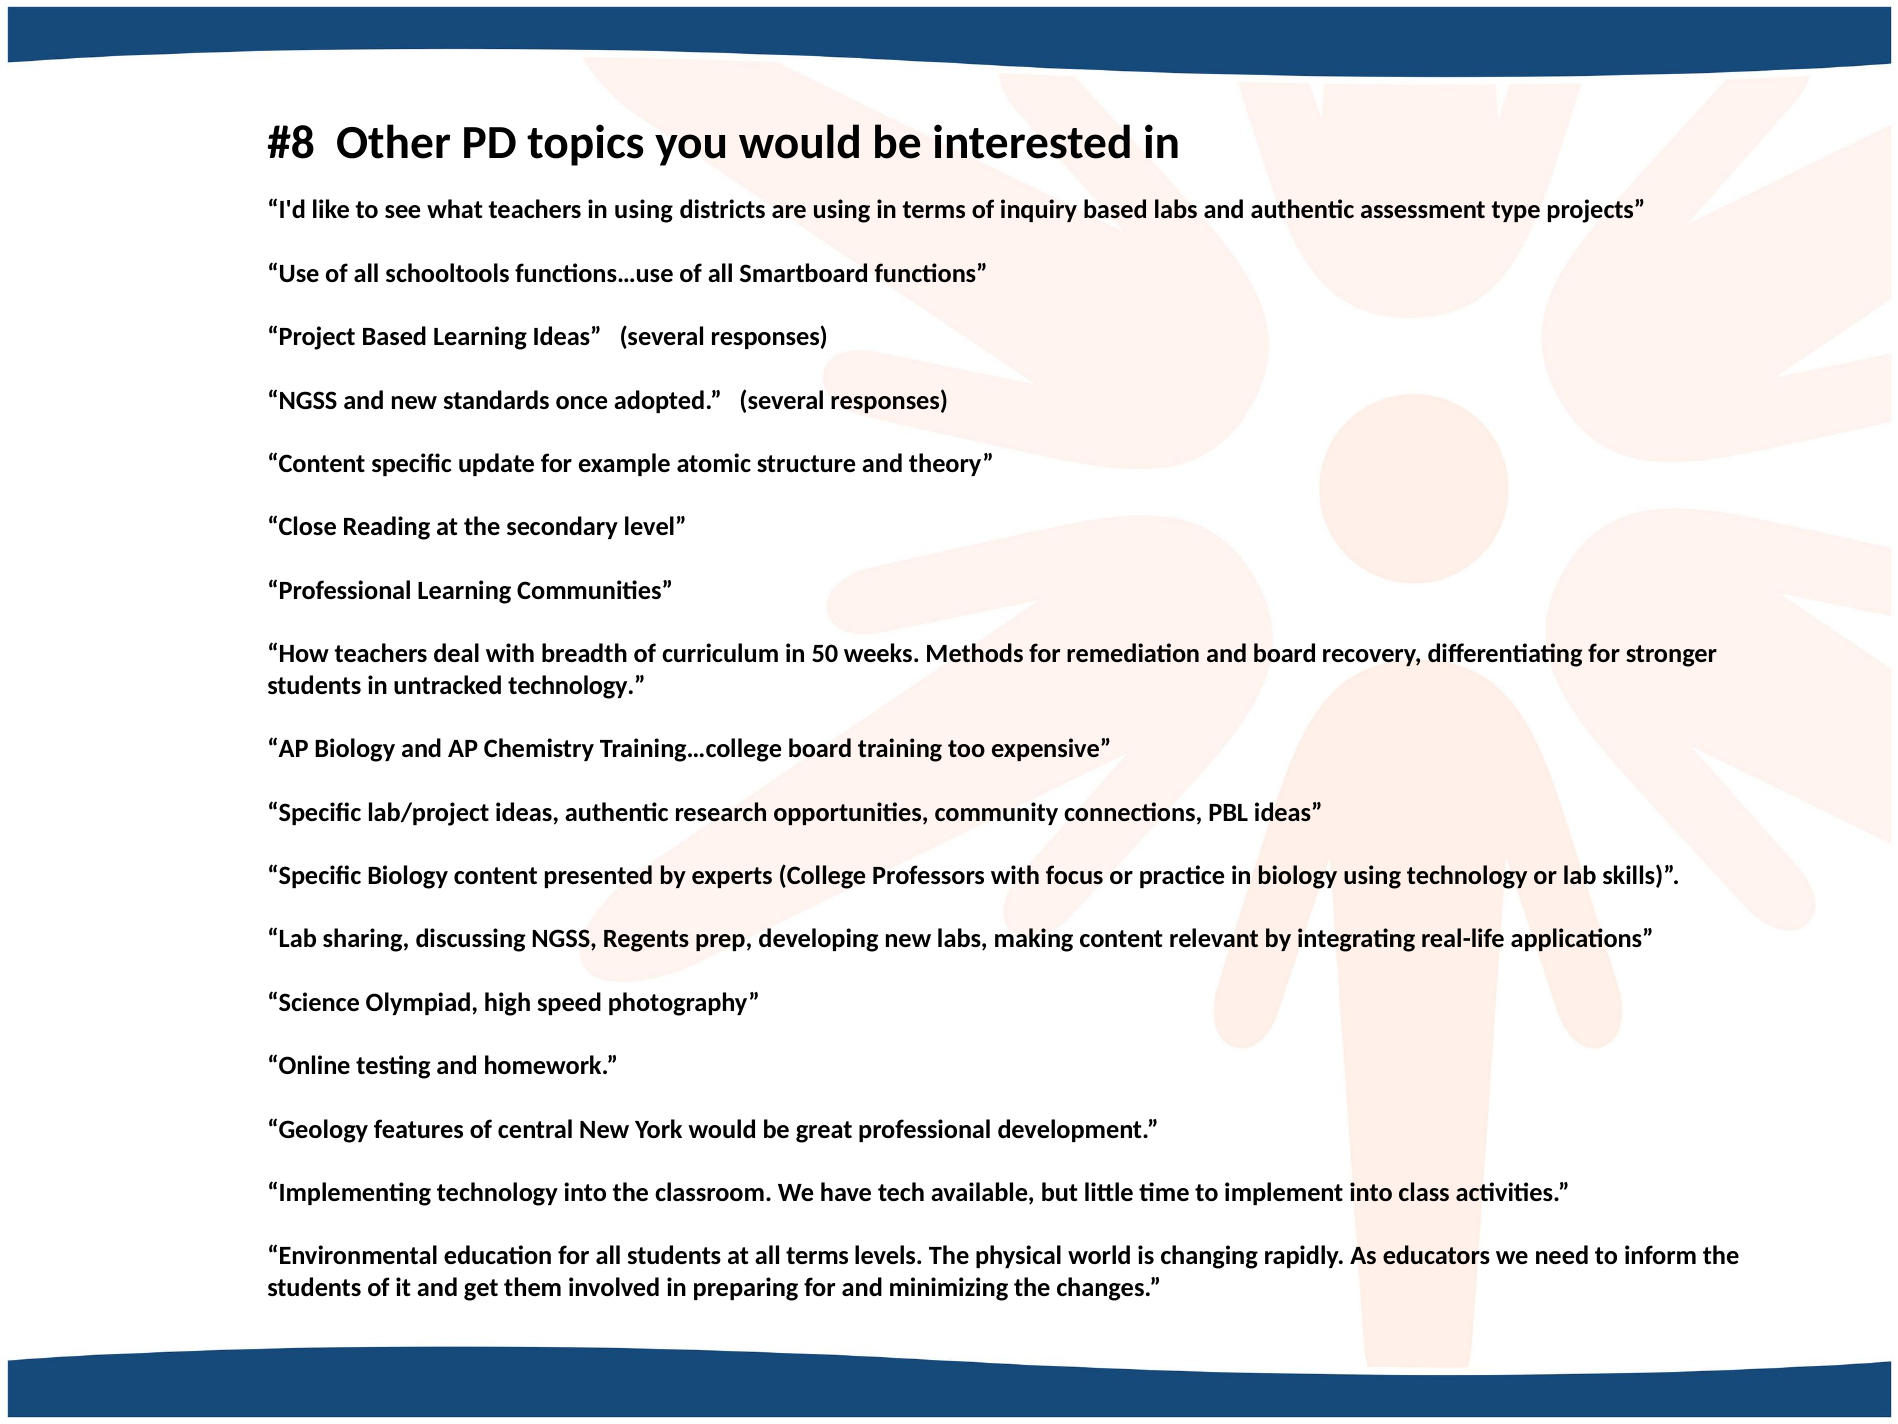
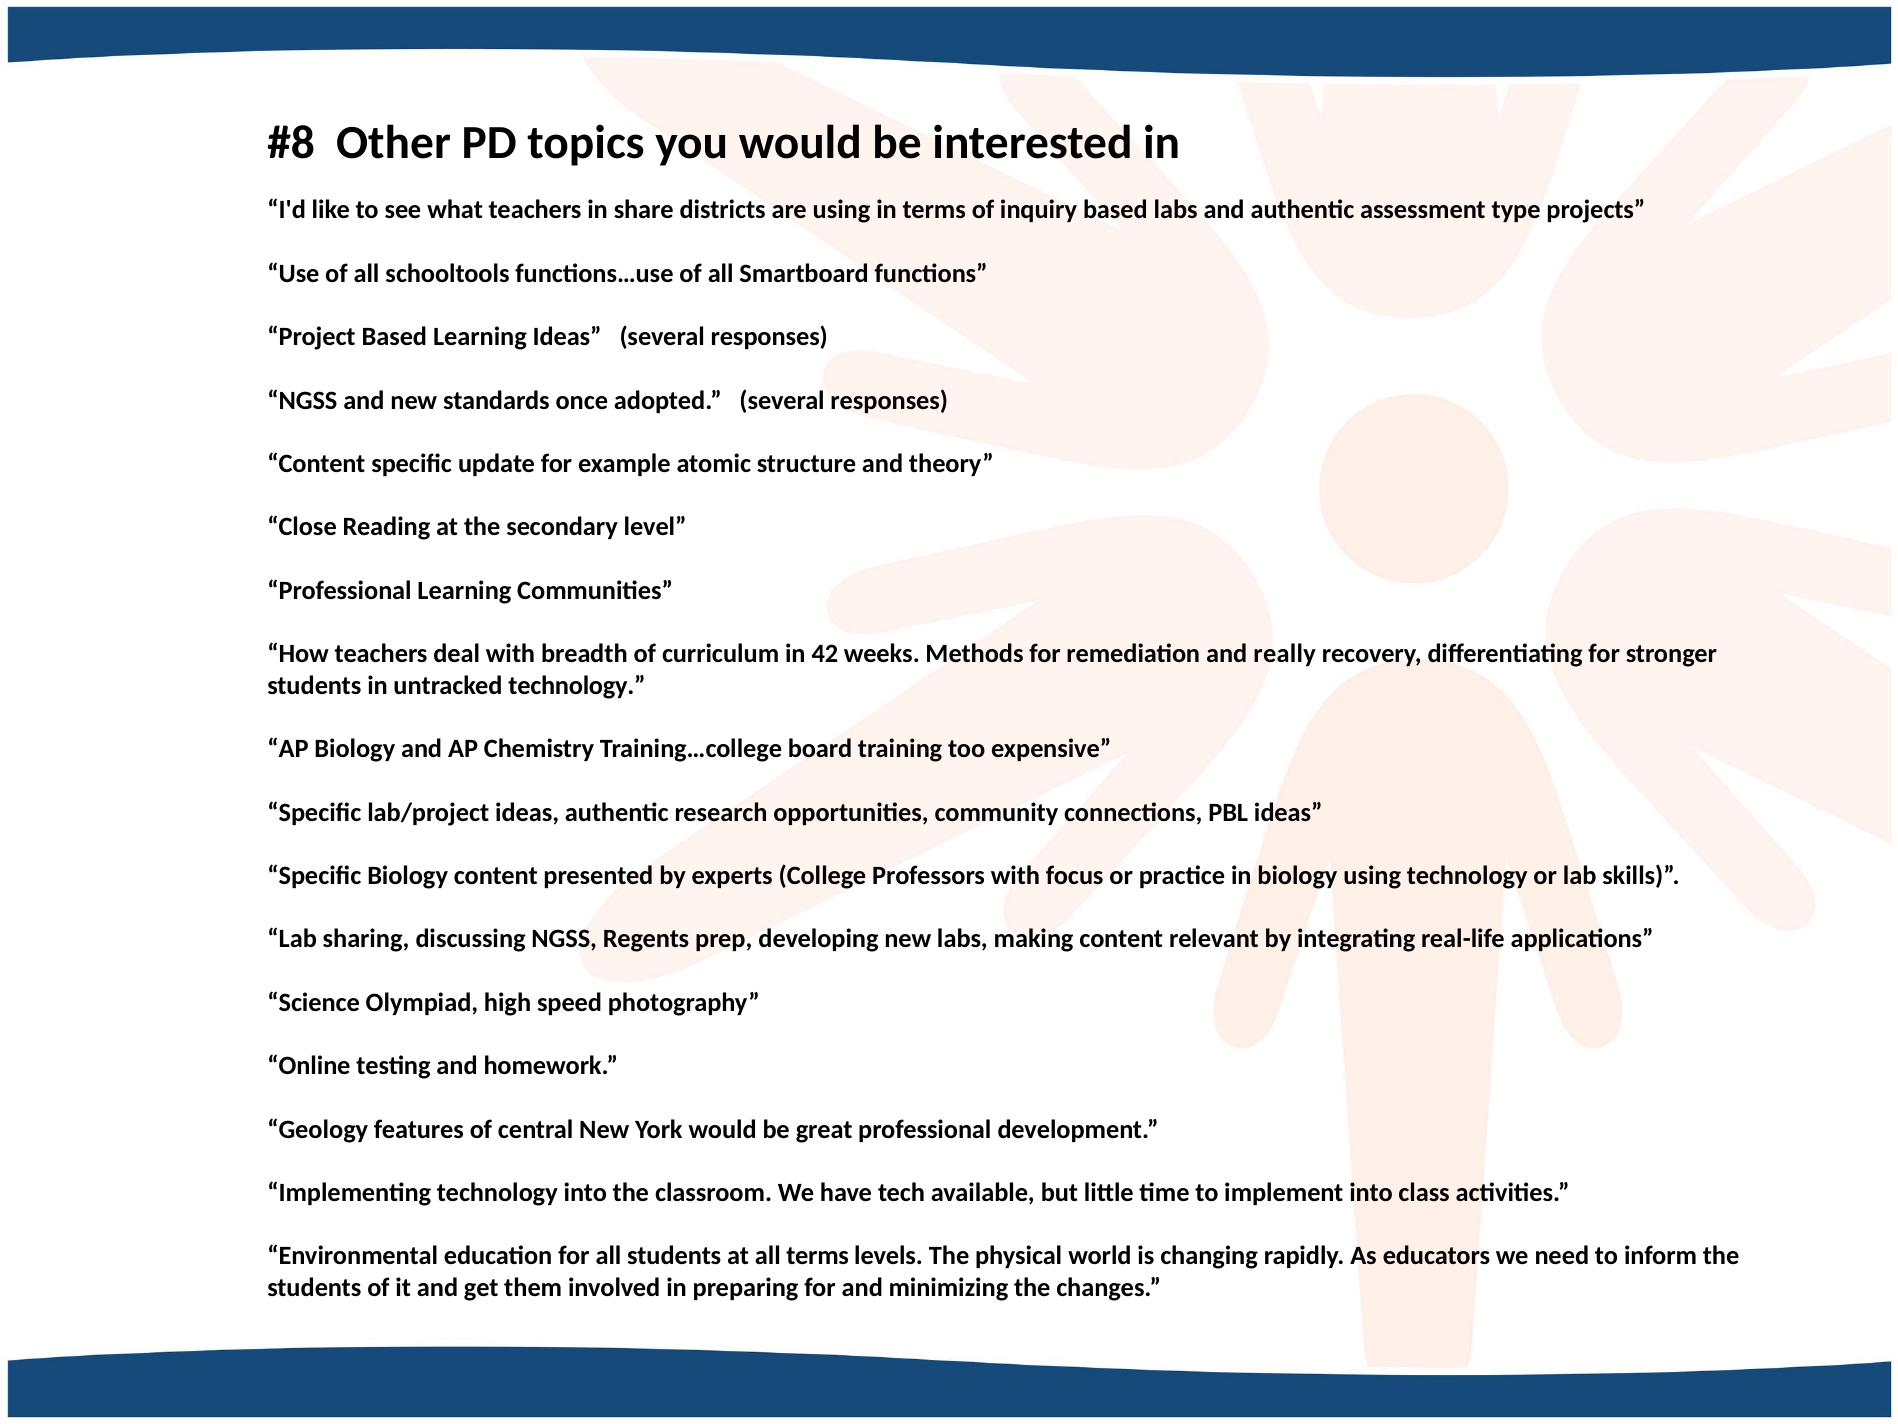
in using: using -> share
50: 50 -> 42
and board: board -> really
